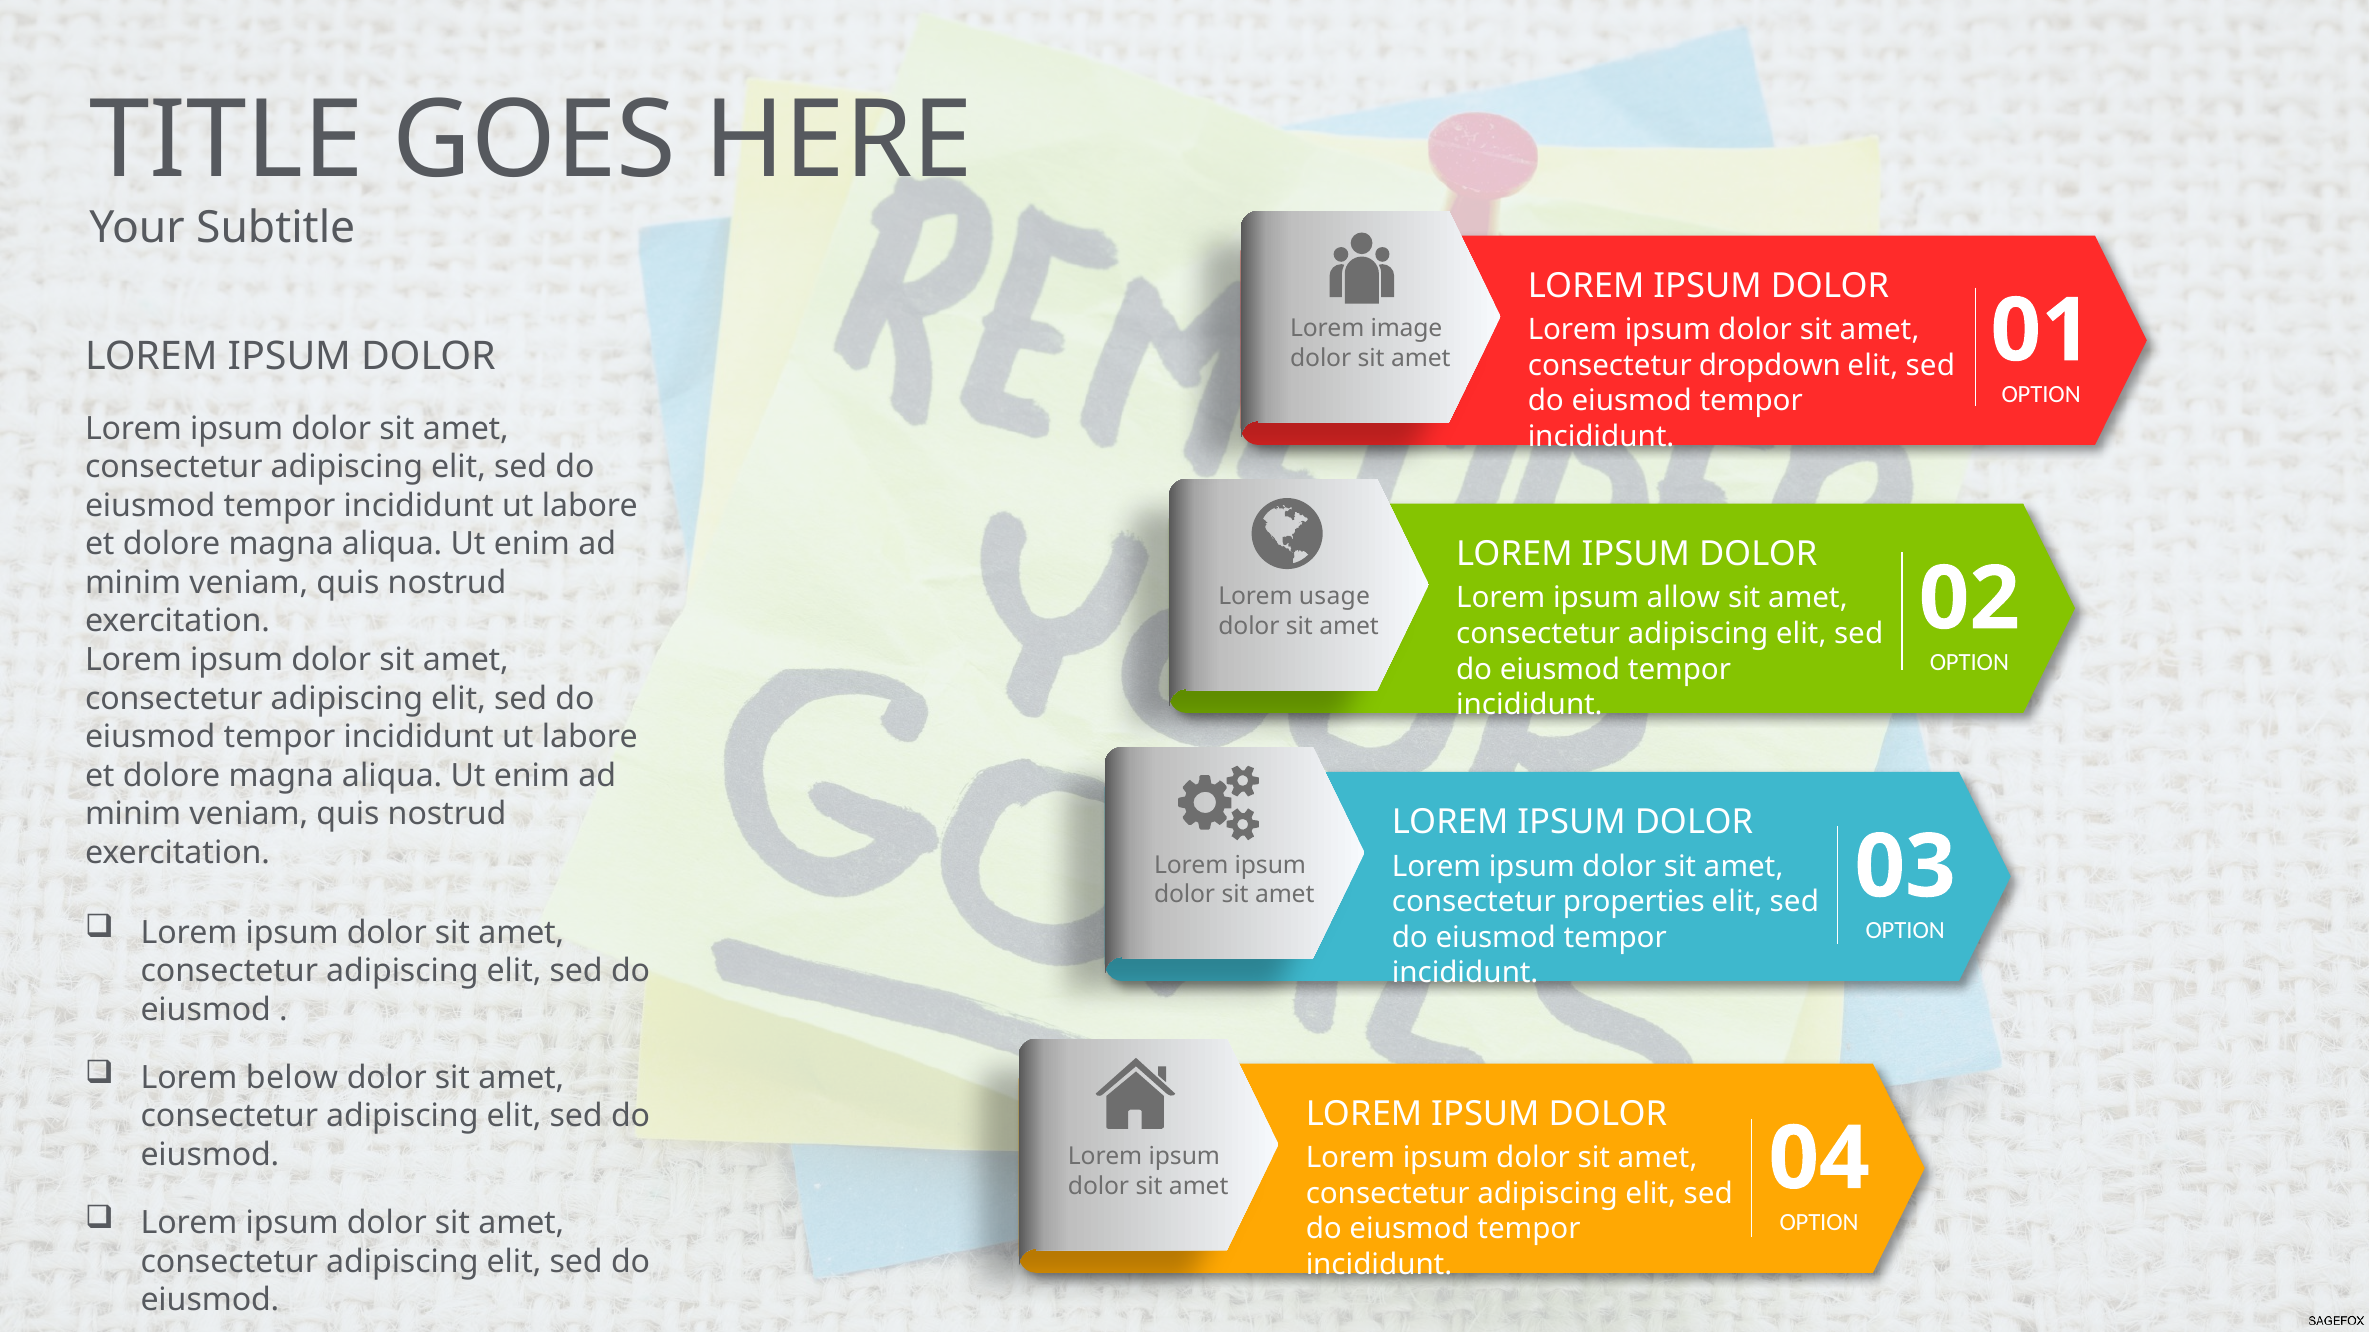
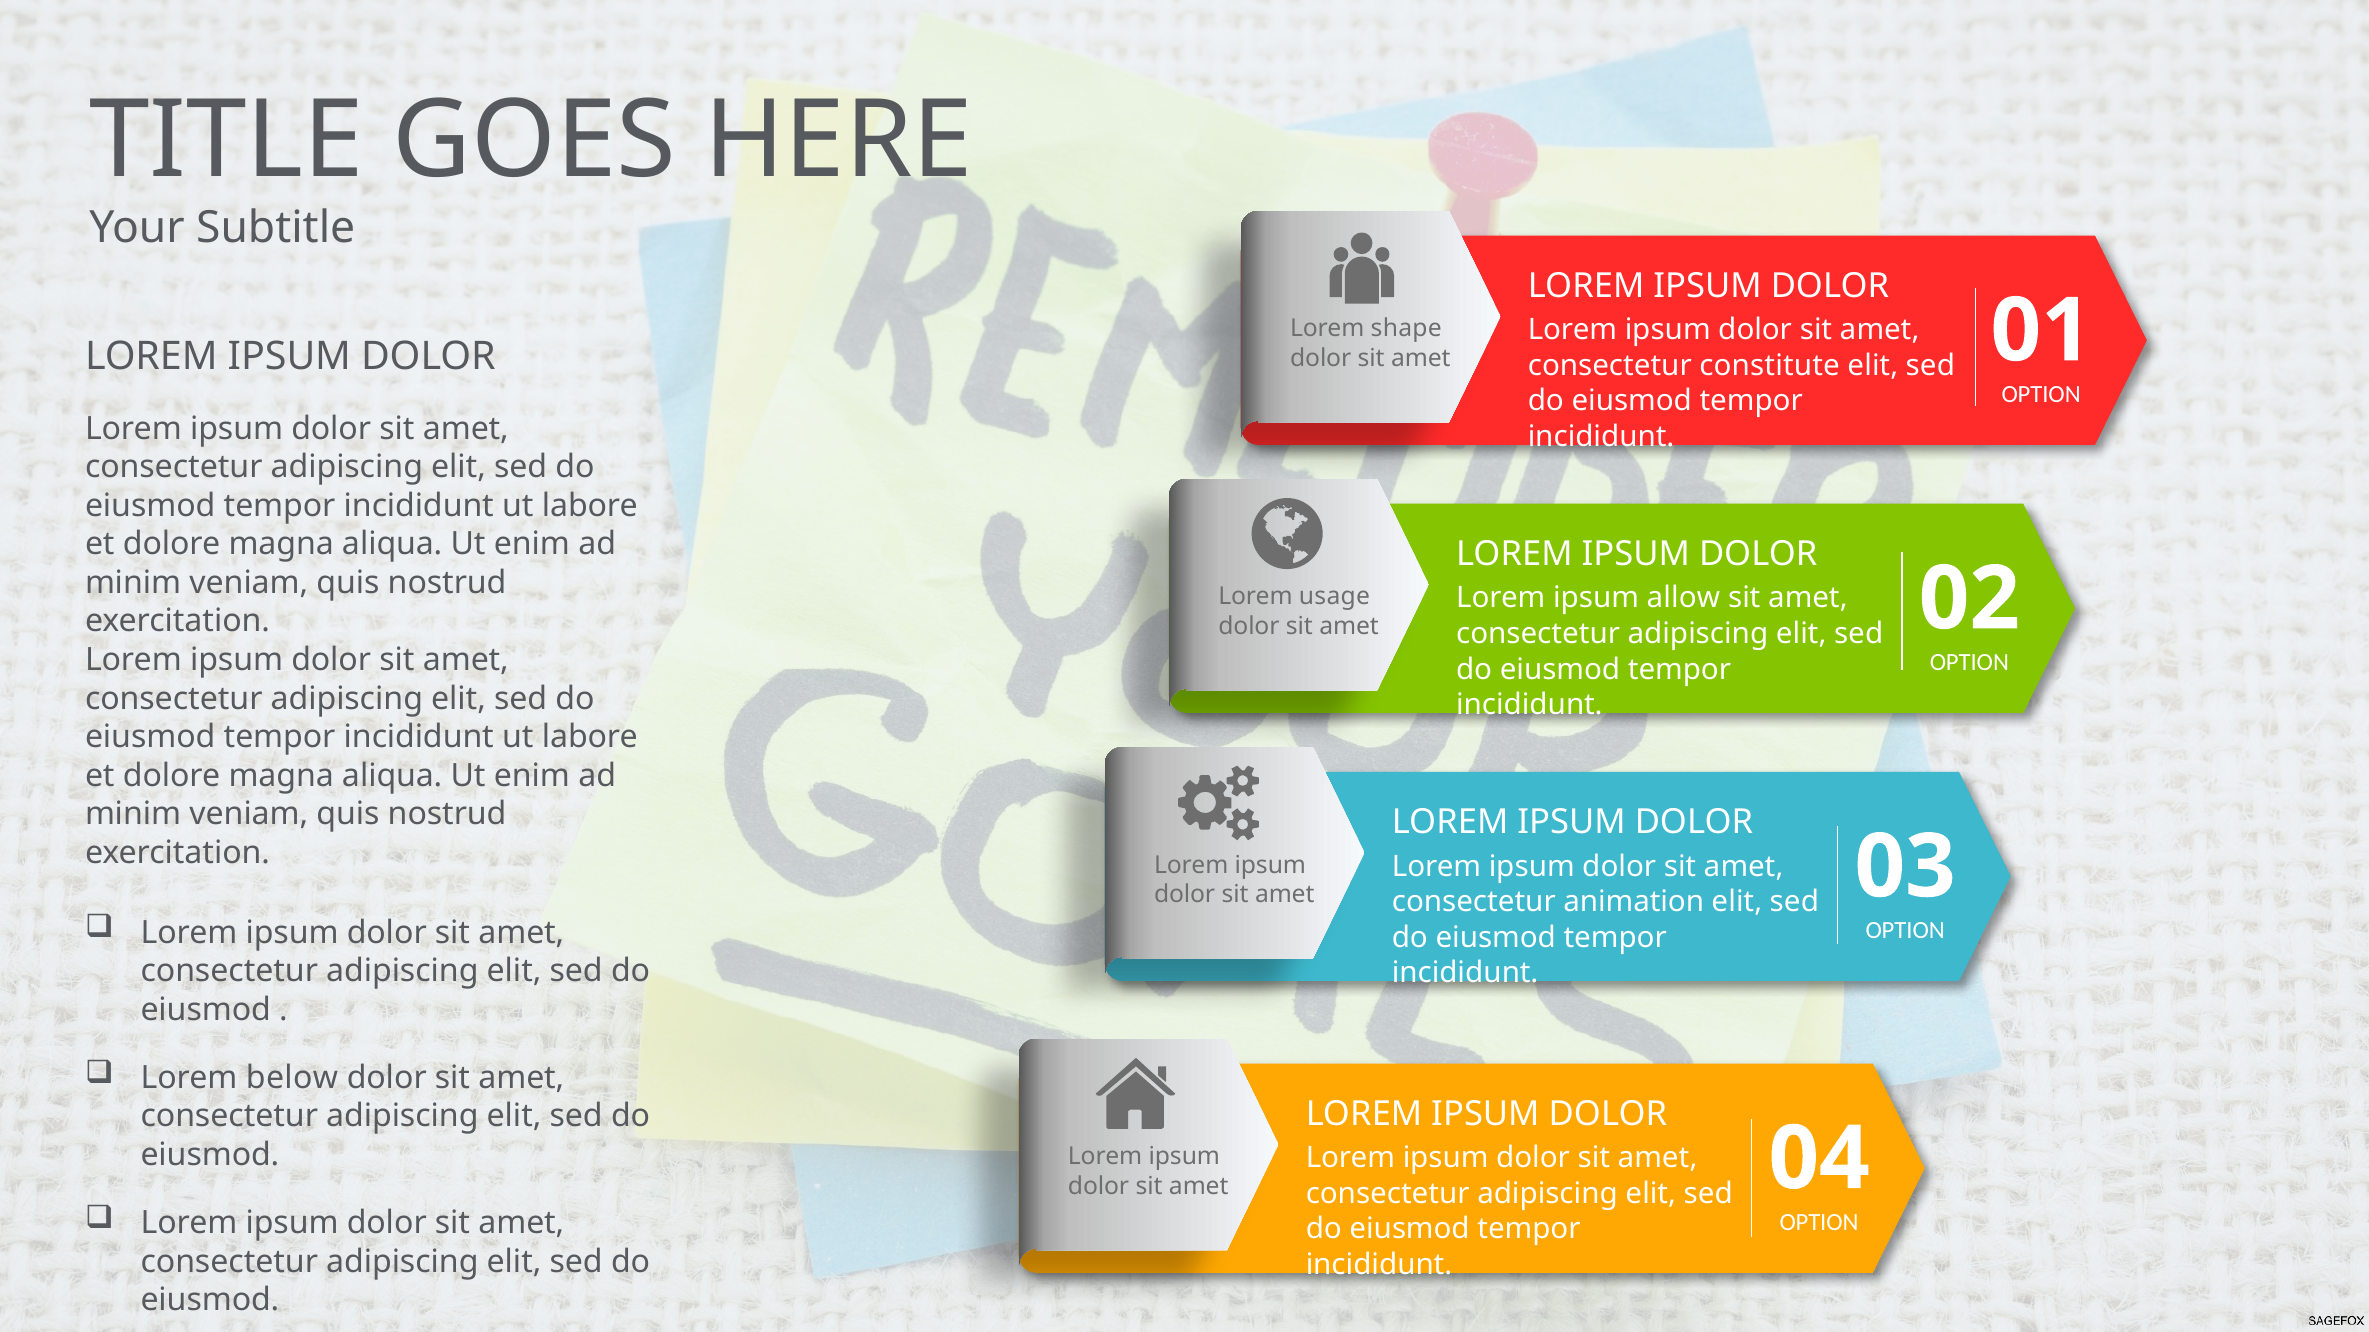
image: image -> shape
dropdown: dropdown -> constitute
properties: properties -> animation
